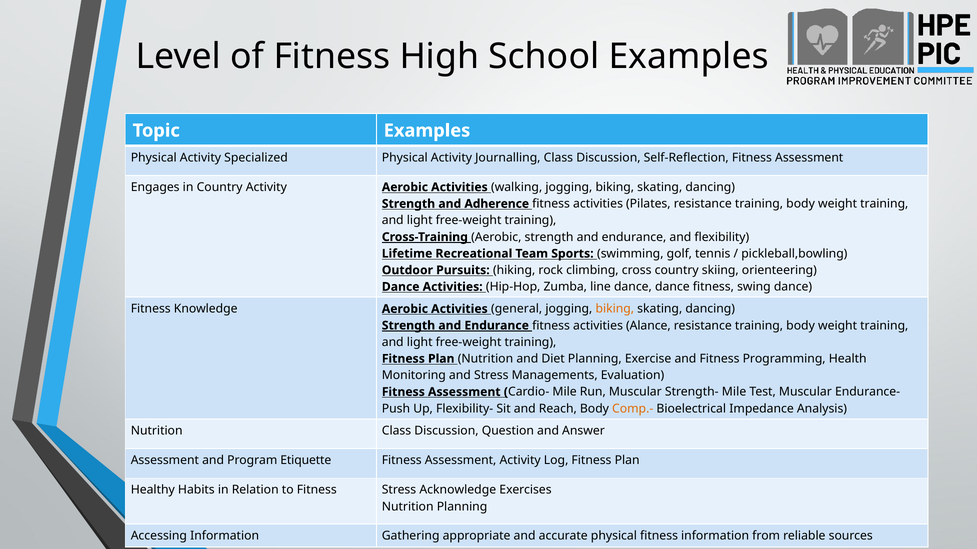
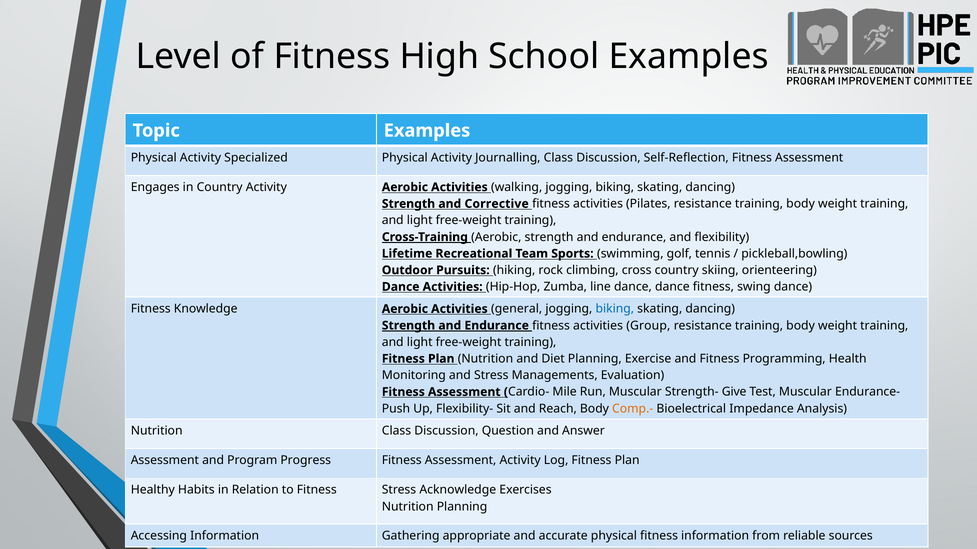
Adherence: Adherence -> Corrective
biking at (615, 309) colour: orange -> blue
Alance: Alance -> Group
Strength- Mile: Mile -> Give
Etiquette: Etiquette -> Progress
